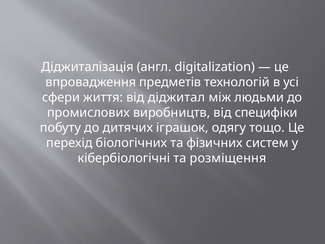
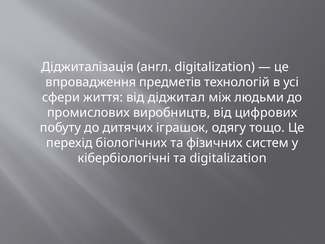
специфіки: специфіки -> цифрових
та розміщення: розміщення -> digitalization
